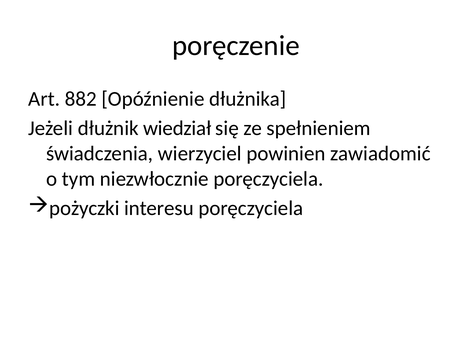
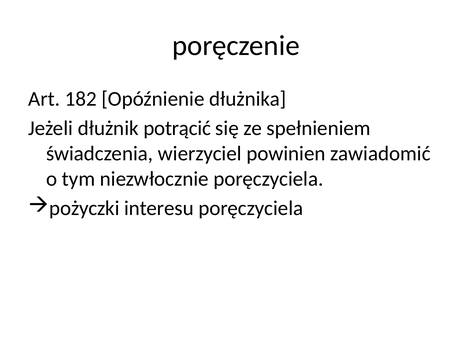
882: 882 -> 182
wiedział: wiedział -> potrącić
